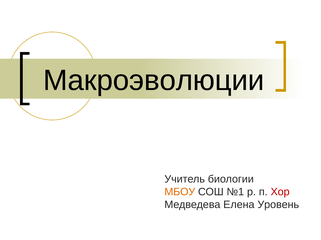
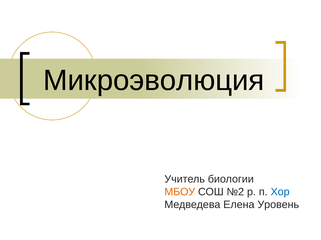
Макроэволюции: Макроэволюции -> Микроэволюция
№1: №1 -> №2
Хор colour: red -> blue
